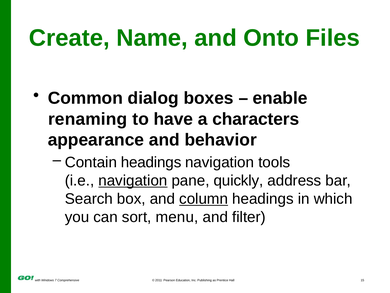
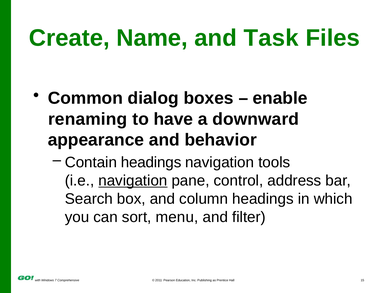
Onto: Onto -> Task
characters: characters -> downward
quickly: quickly -> control
column underline: present -> none
